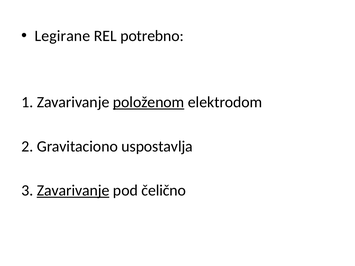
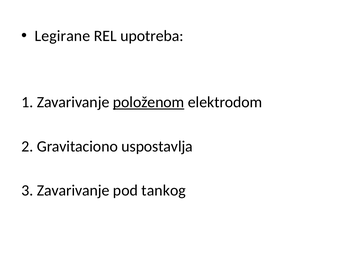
potrebno: potrebno -> upotreba
Zavarivanje at (73, 191) underline: present -> none
čelično: čelično -> tankog
